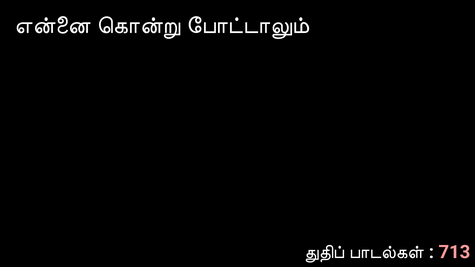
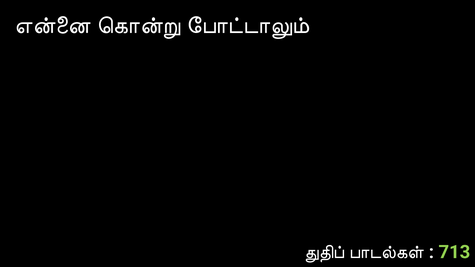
713 colour: pink -> light green
